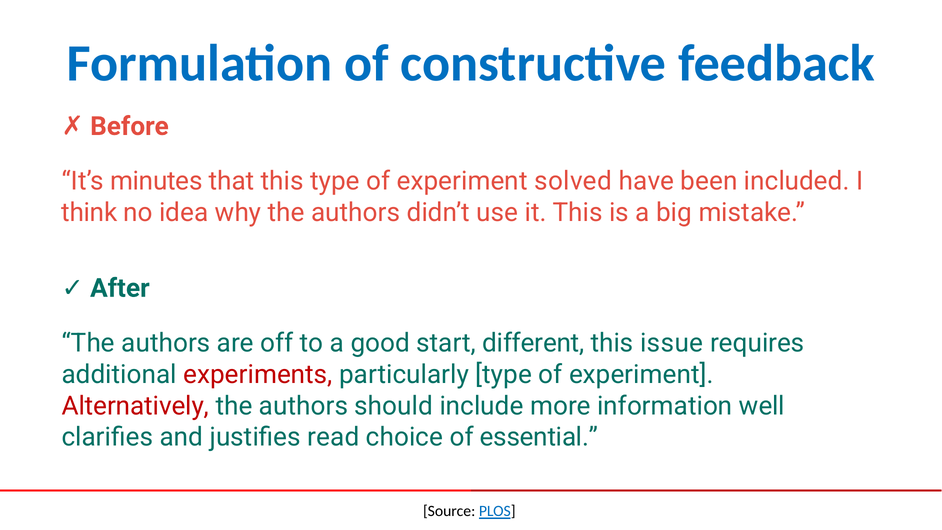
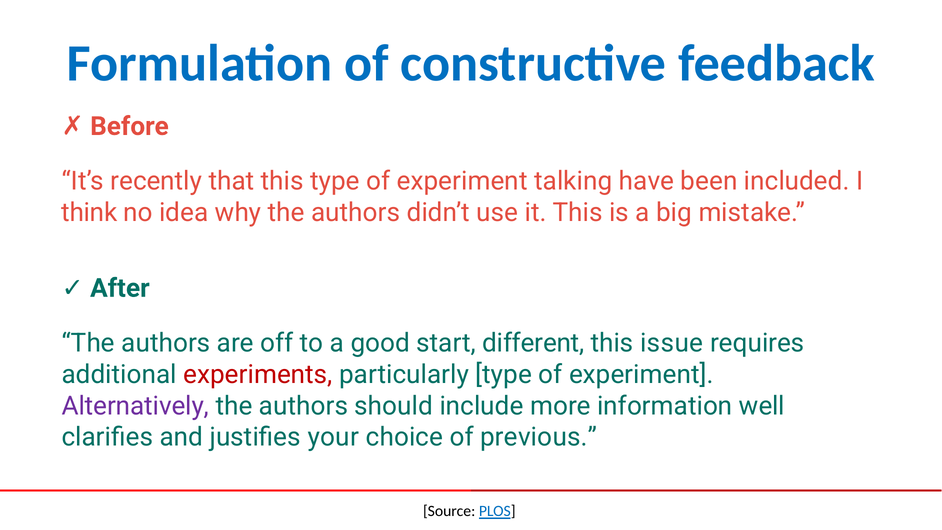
minutes: minutes -> recently
solved: solved -> talking
Alternatively colour: red -> purple
read: read -> your
essential: essential -> previous
